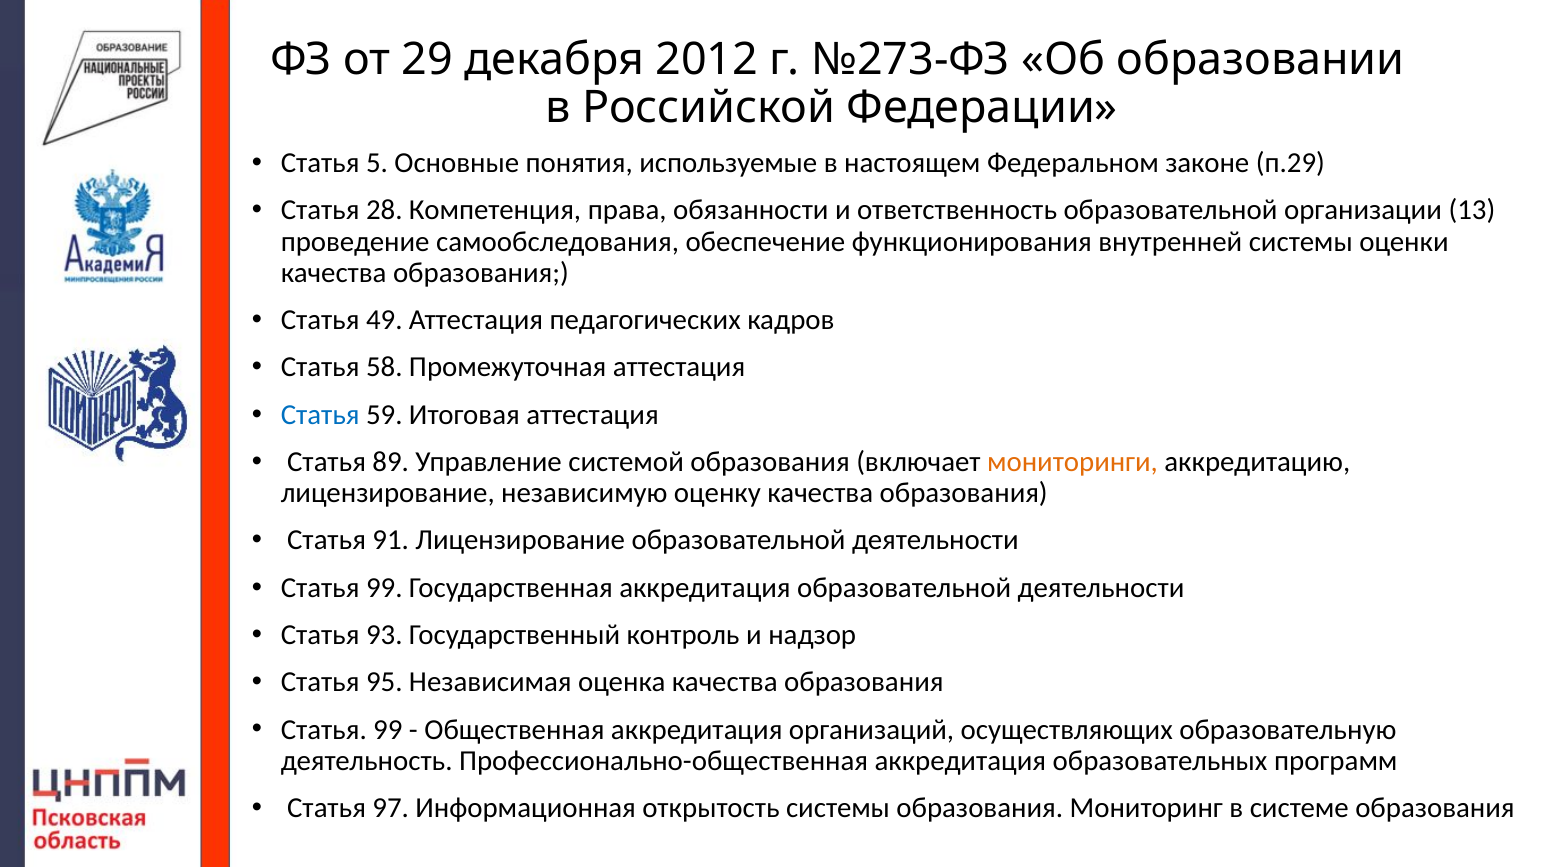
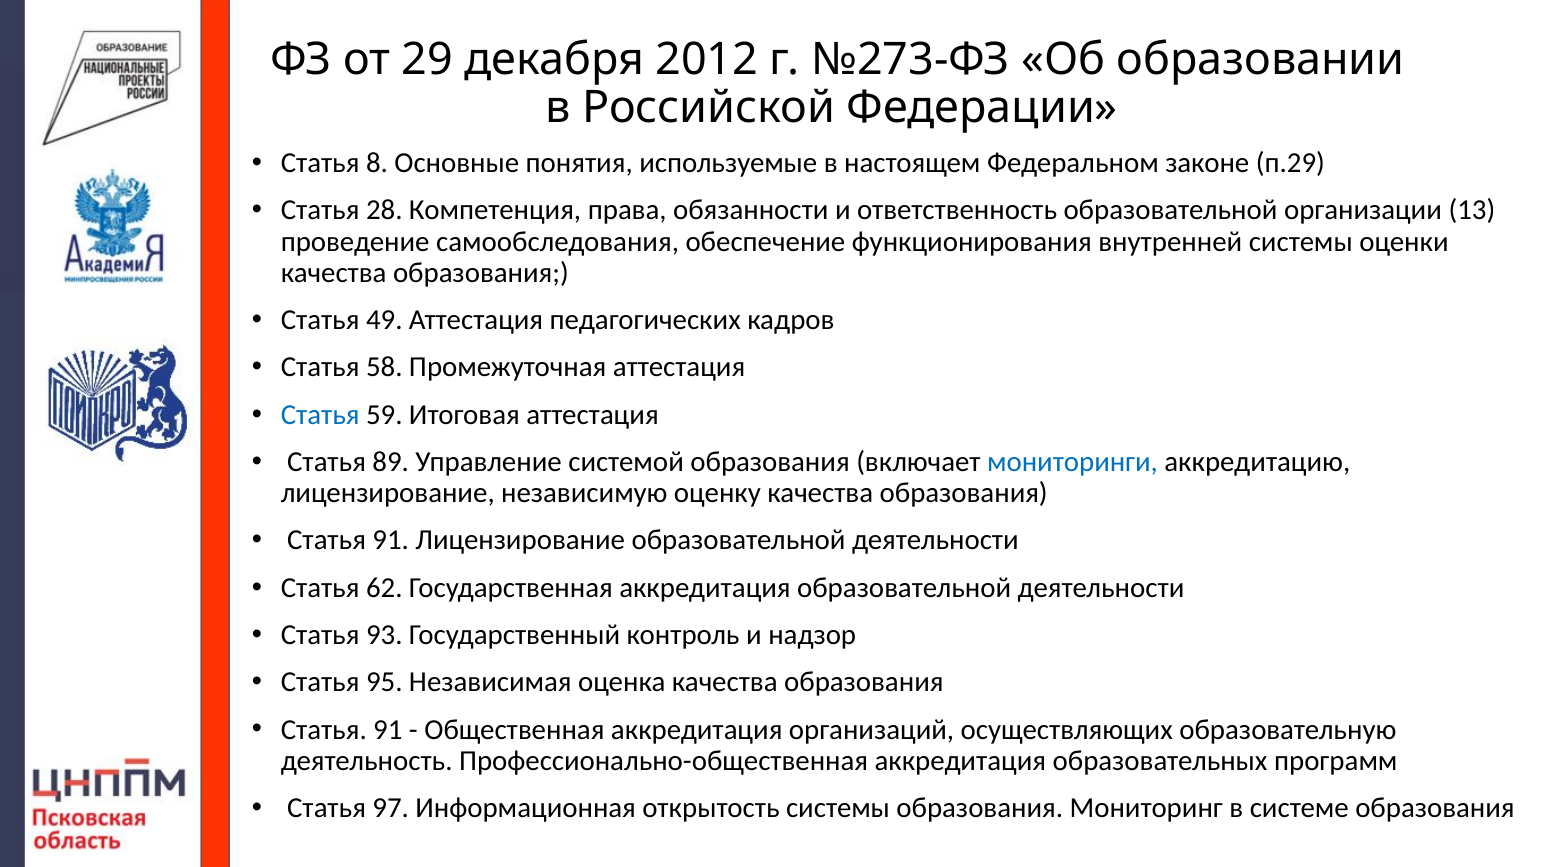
5: 5 -> 8
мониторинги colour: orange -> blue
99 at (384, 588): 99 -> 62
99 at (388, 729): 99 -> 91
